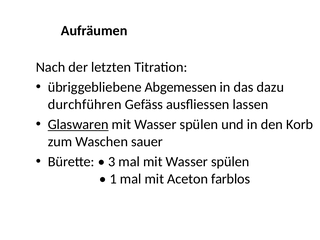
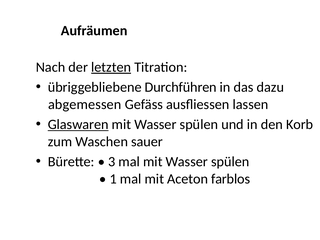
letzten underline: none -> present
Abgemessen: Abgemessen -> Durchführen
durchführen: durchführen -> abgemessen
